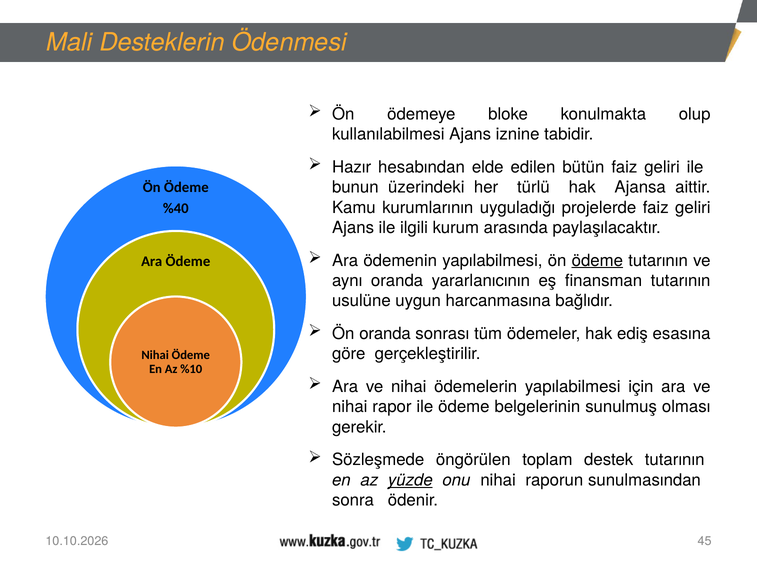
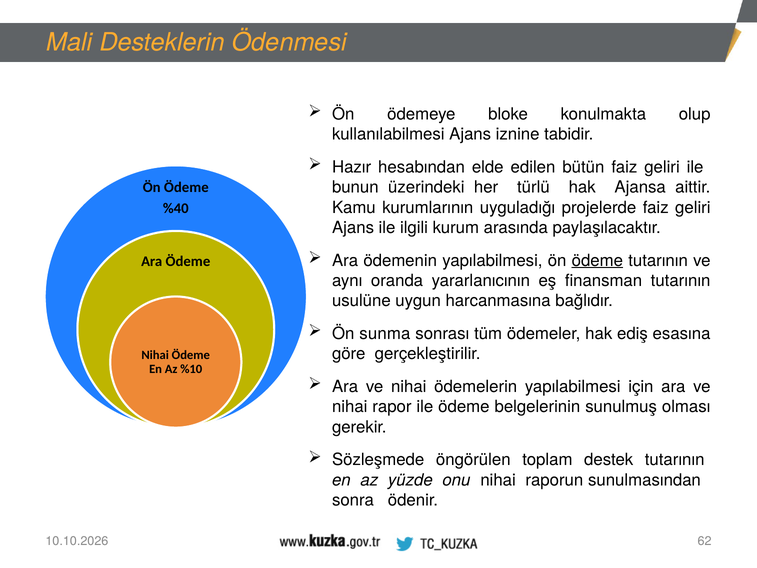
Ön oranda: oranda -> sunma
yüzde underline: present -> none
45: 45 -> 62
